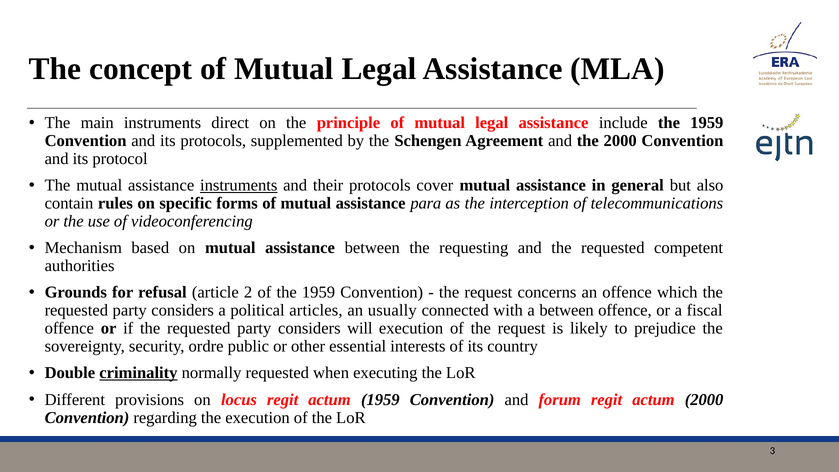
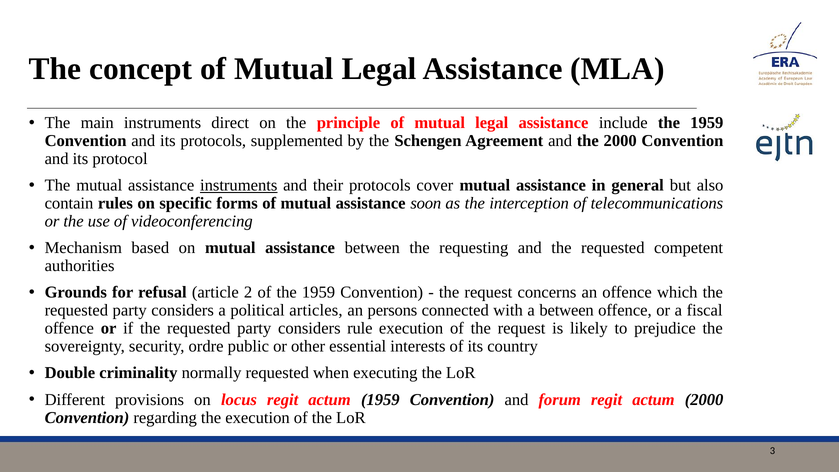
para: para -> soon
usually: usually -> persons
will: will -> rule
criminality underline: present -> none
